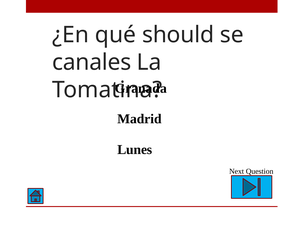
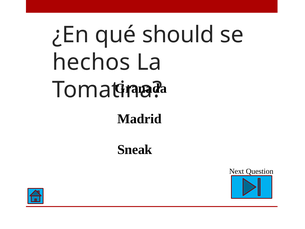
canales: canales -> hechos
Lunes: Lunes -> Sneak
